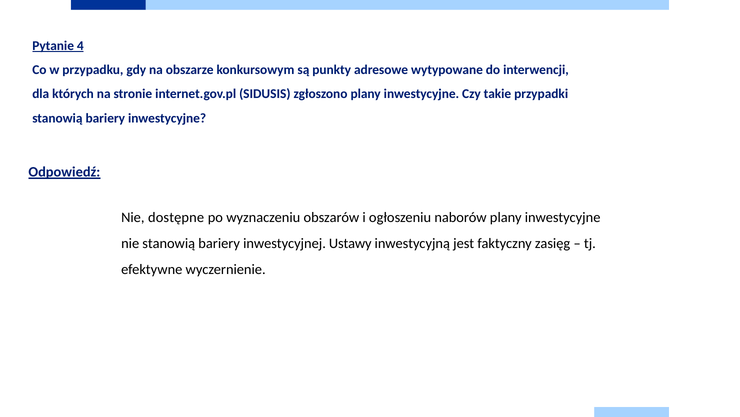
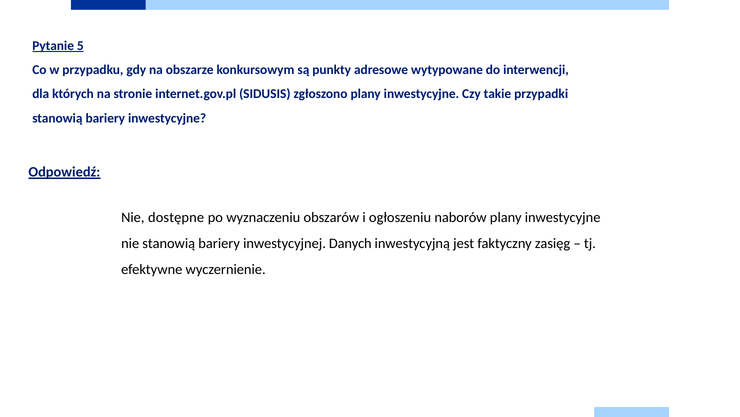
4: 4 -> 5
Ustawy: Ustawy -> Danych
